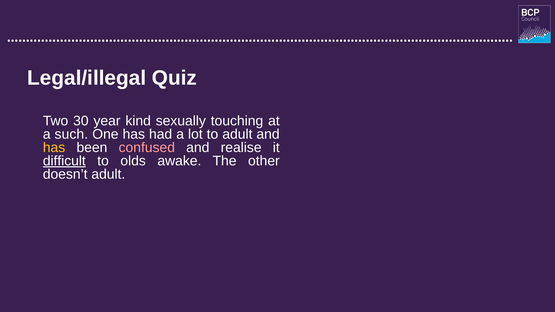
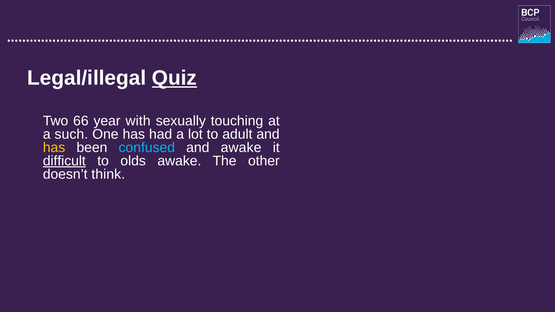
Quiz underline: none -> present
30: 30 -> 66
kind: kind -> with
confused colour: pink -> light blue
and realise: realise -> awake
doesn’t adult: adult -> think
